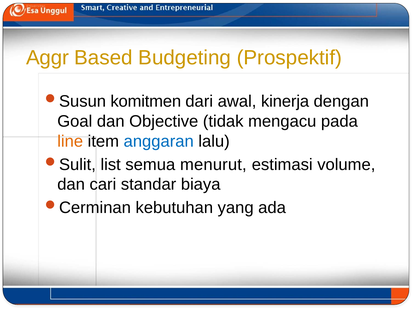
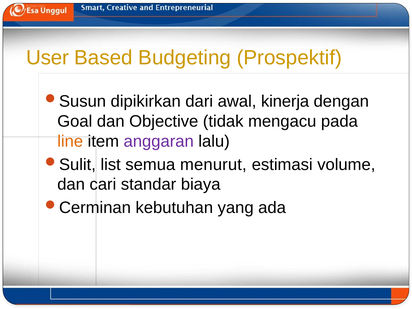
Aggr: Aggr -> User
komitmen: komitmen -> dipikirkan
anggaran colour: blue -> purple
